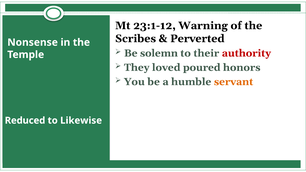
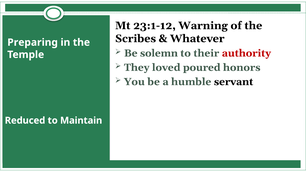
Perverted: Perverted -> Whatever
Nonsense: Nonsense -> Preparing
servant colour: orange -> black
Likewise: Likewise -> Maintain
